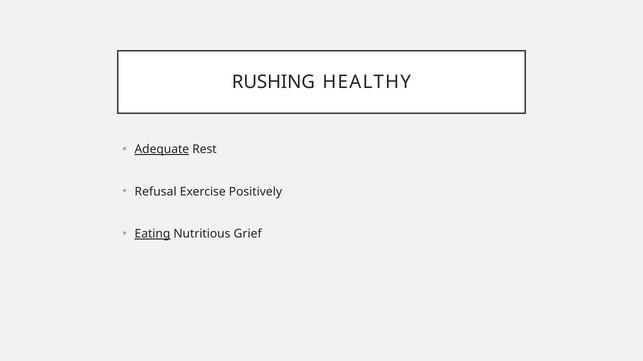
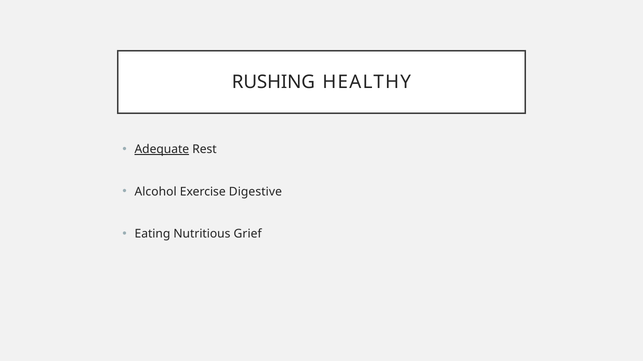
Refusal: Refusal -> Alcohol
Positively: Positively -> Digestive
Eating underline: present -> none
